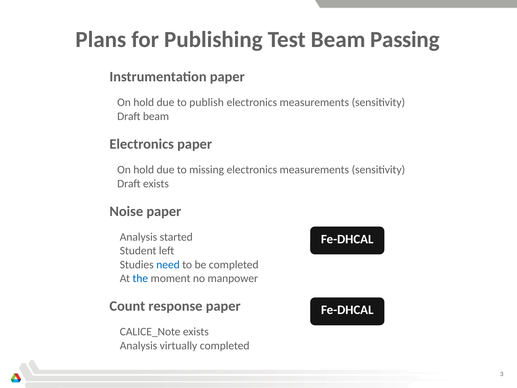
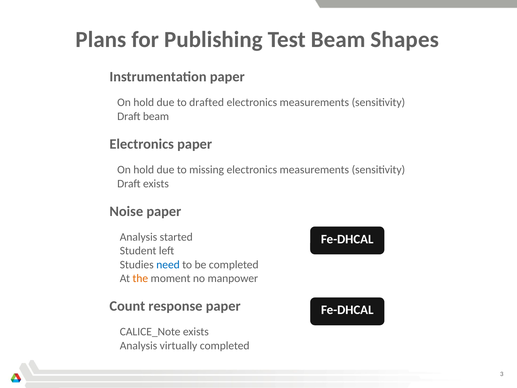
Passing: Passing -> Shapes
publish: publish -> drafted
the colour: blue -> orange
